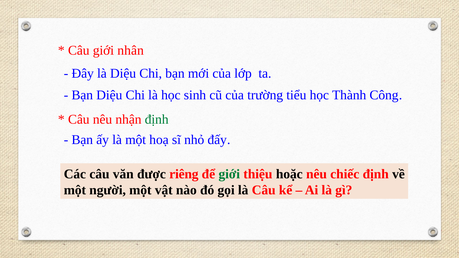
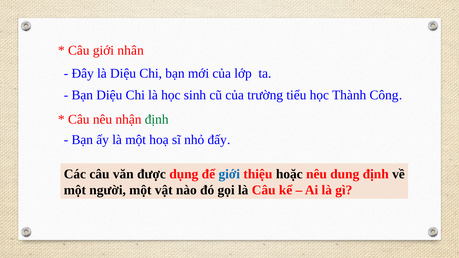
riêng: riêng -> dụng
giới at (229, 174) colour: green -> blue
chiếc: chiếc -> dung
